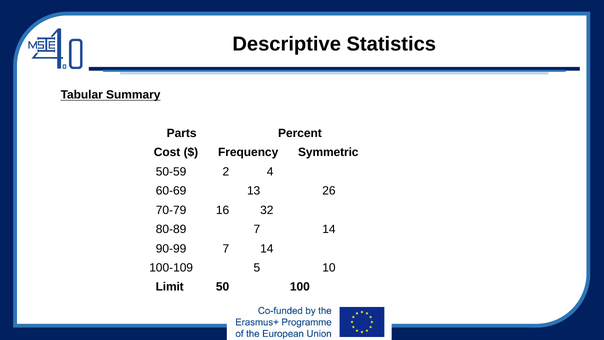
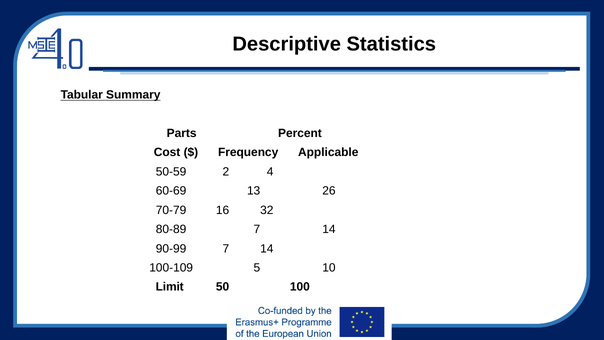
Symmetric: Symmetric -> Applicable
